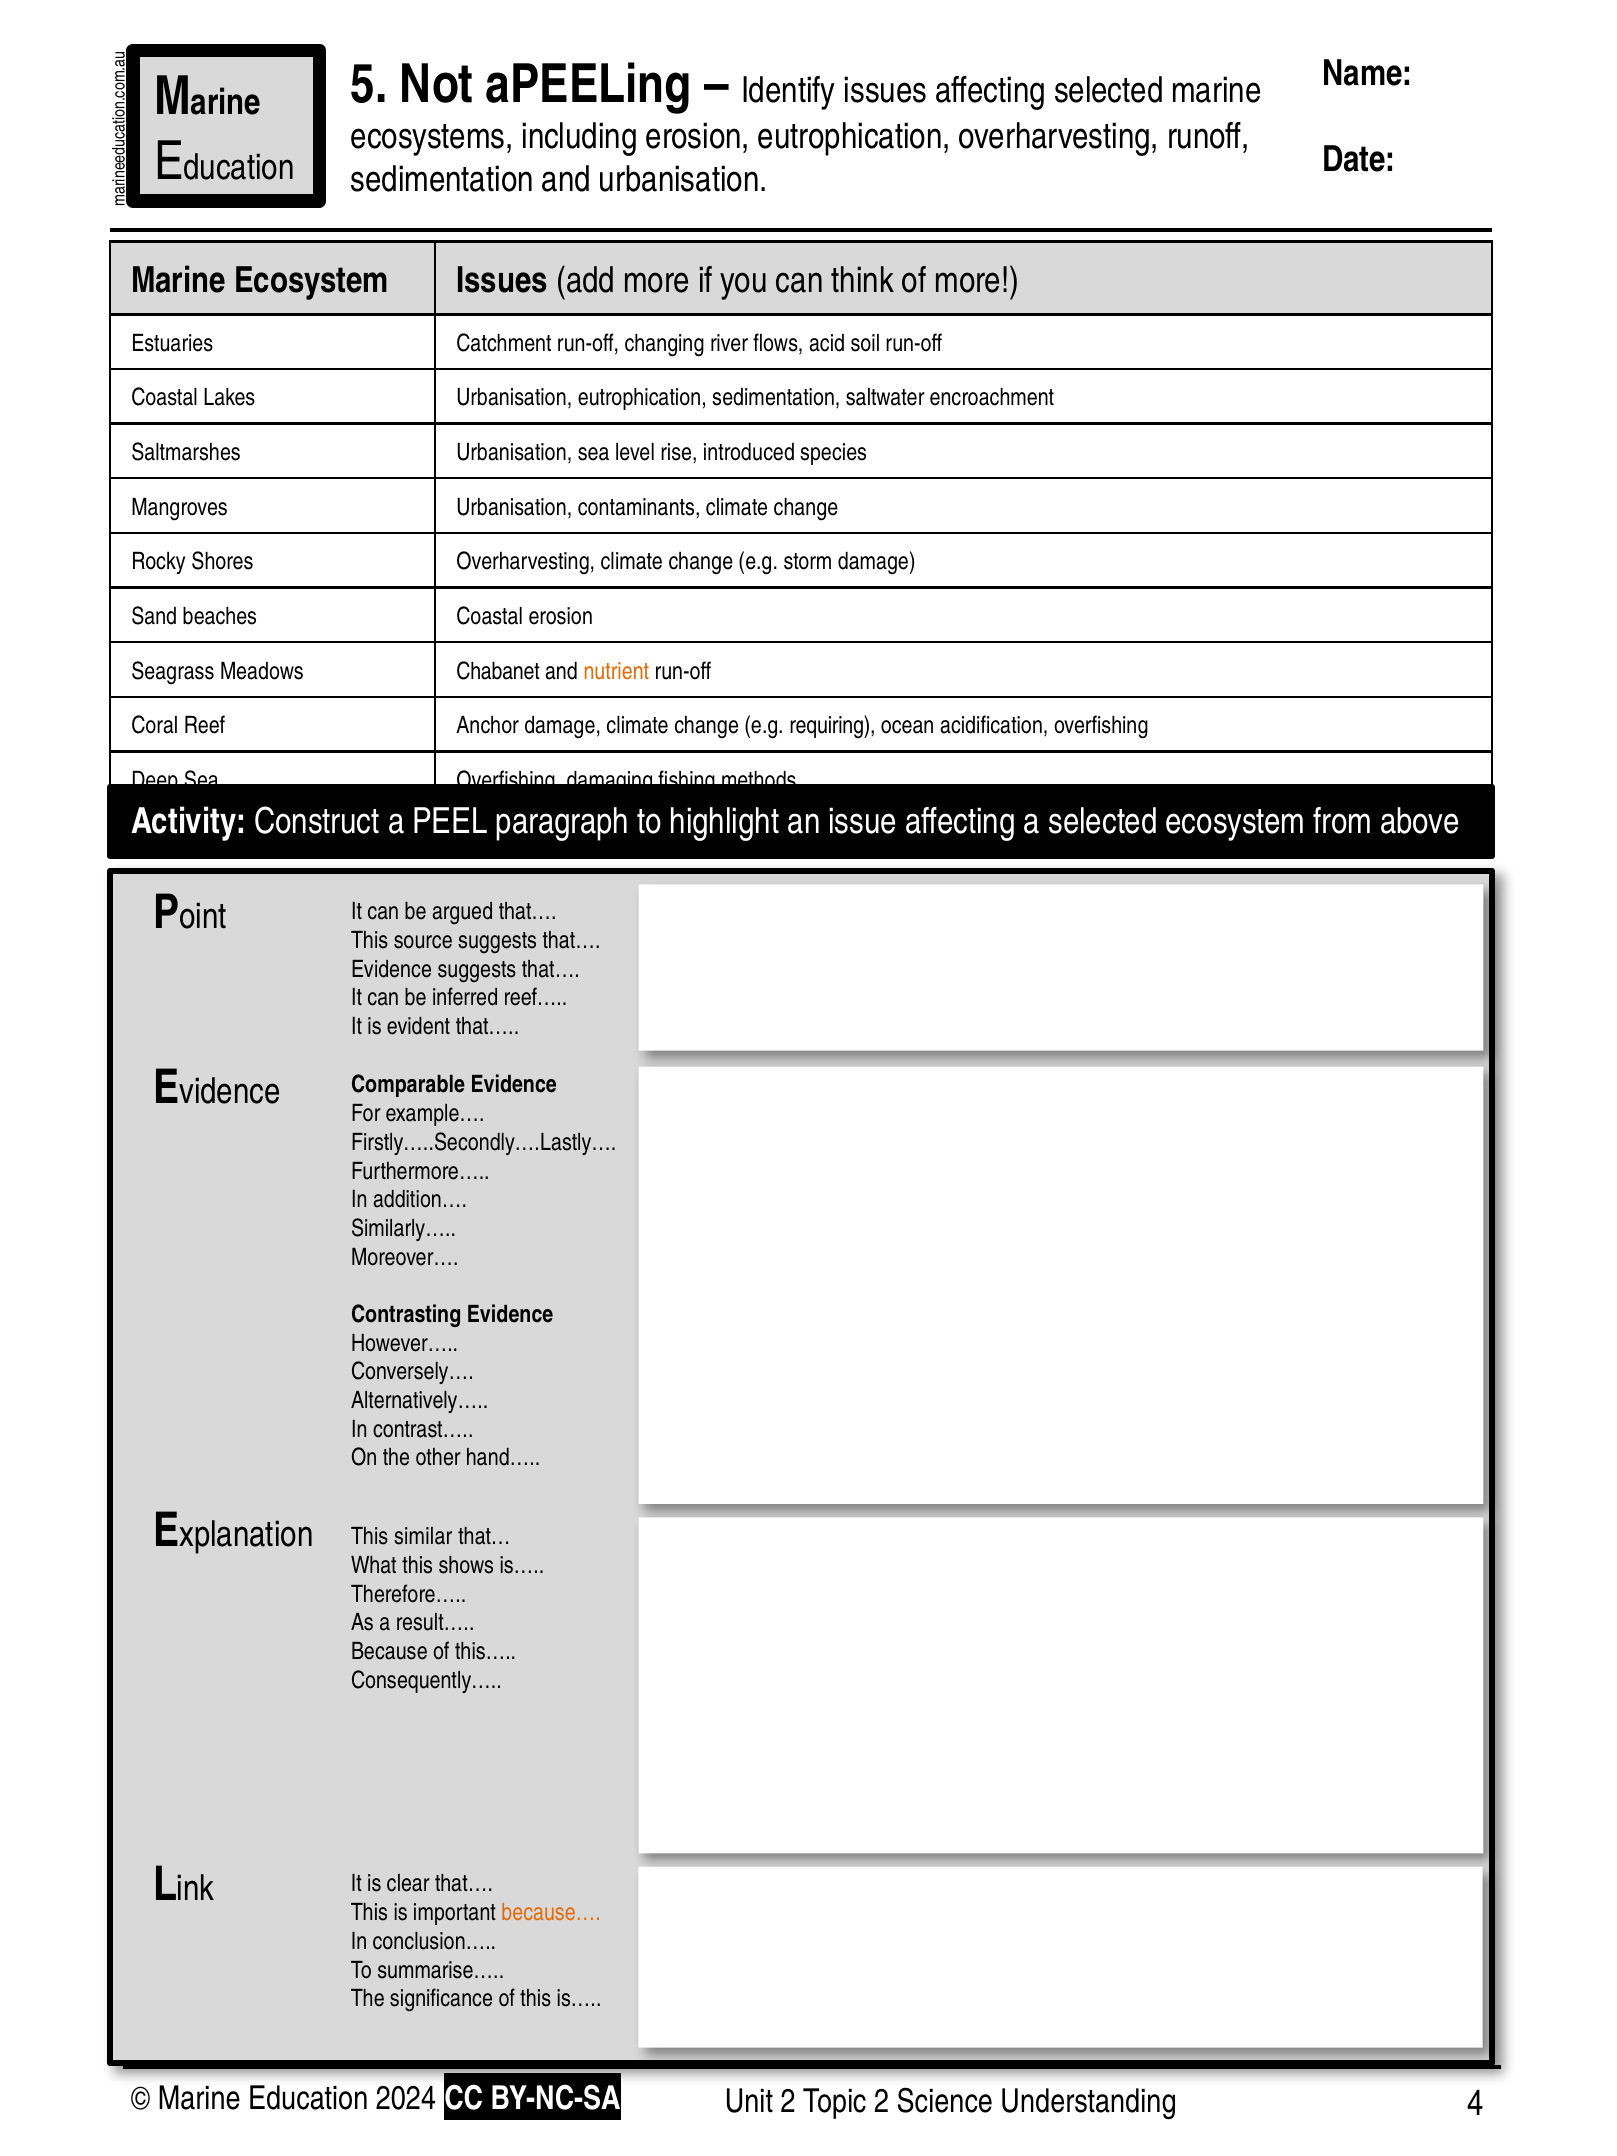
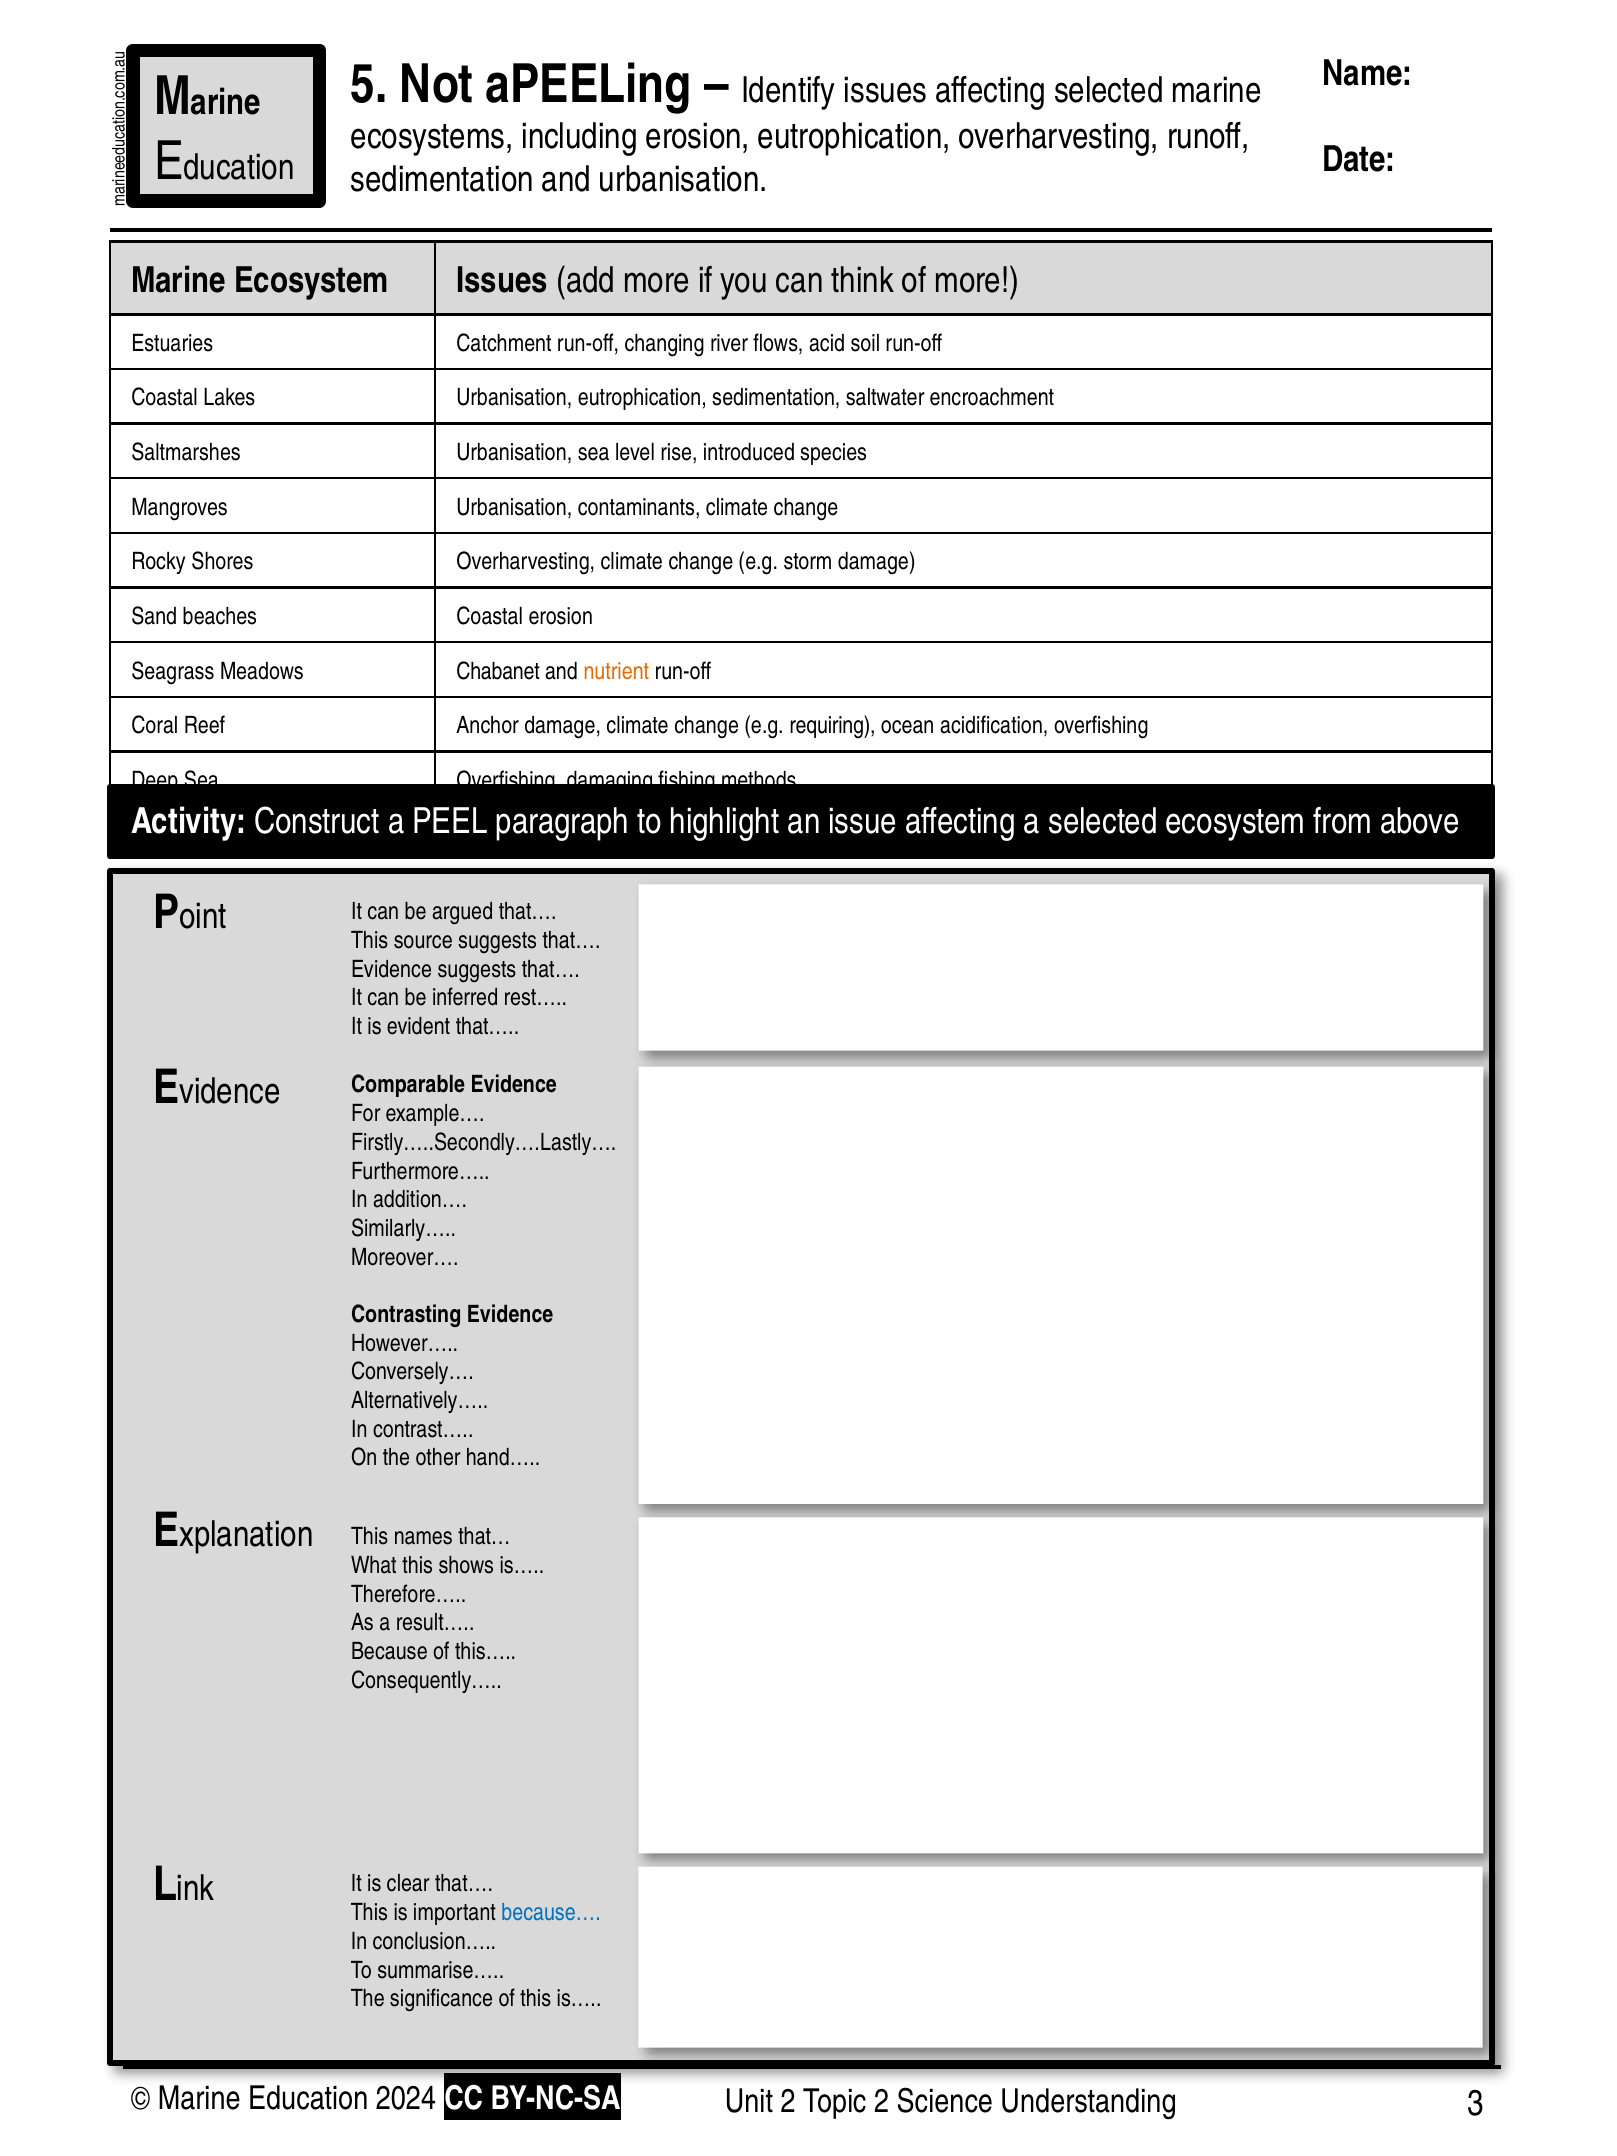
reef…: reef… -> rest…
similar: similar -> names
because… colour: orange -> blue
4: 4 -> 3
